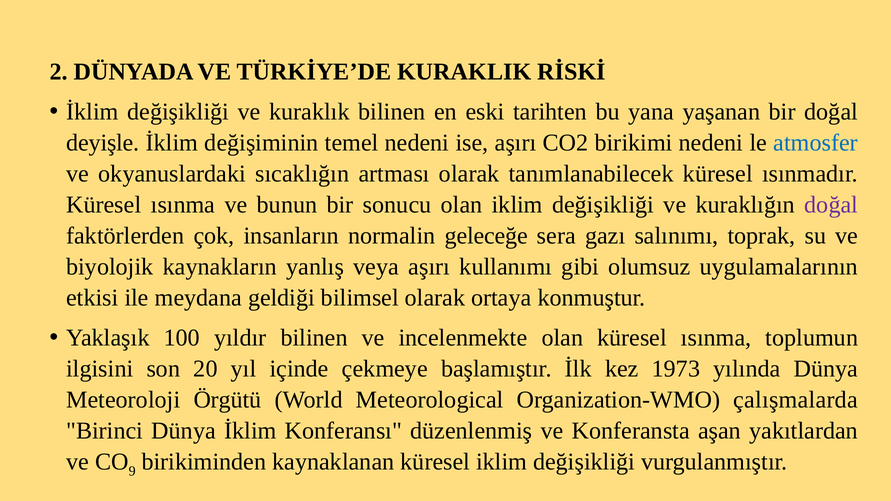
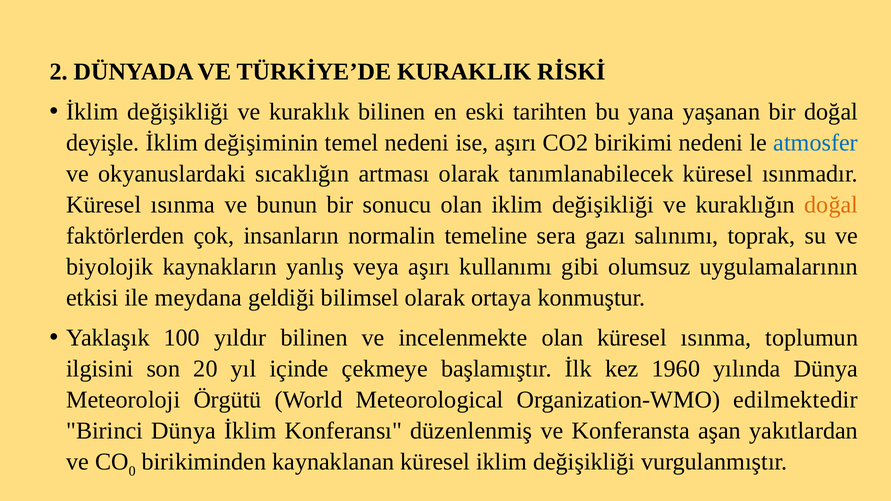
doğal at (831, 205) colour: purple -> orange
geleceğe: geleceğe -> temeline
1973: 1973 -> 1960
çalışmalarda: çalışmalarda -> edilmektedir
9: 9 -> 0
